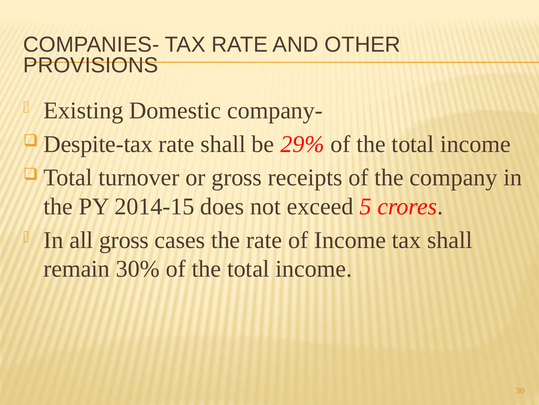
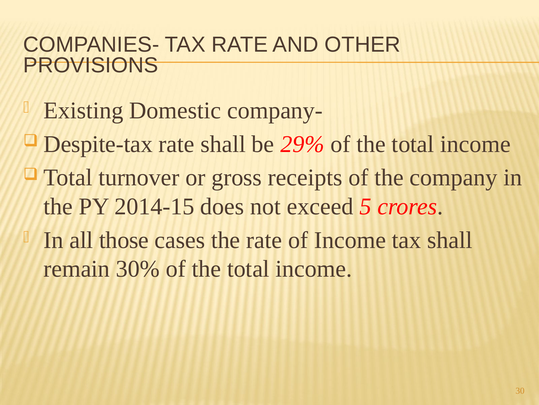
all gross: gross -> those
